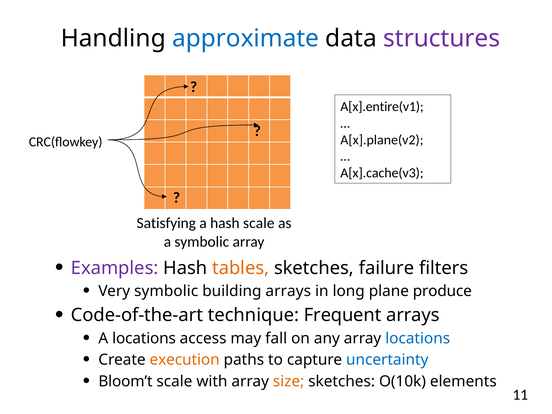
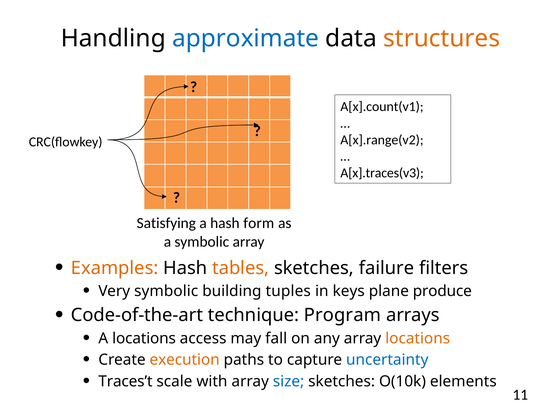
structures colour: purple -> orange
A[x].entire(v1: A[x].entire(v1 -> A[x].count(v1
A[x].plane(v2: A[x].plane(v2 -> A[x].range(v2
A[x].cache(v3: A[x].cache(v3 -> A[x].traces(v3
hash scale: scale -> form
Examples colour: purple -> orange
building arrays: arrays -> tuples
long: long -> keys
Frequent: Frequent -> Program
locations at (418, 338) colour: blue -> orange
Bloom’t: Bloom’t -> Traces’t
size colour: orange -> blue
